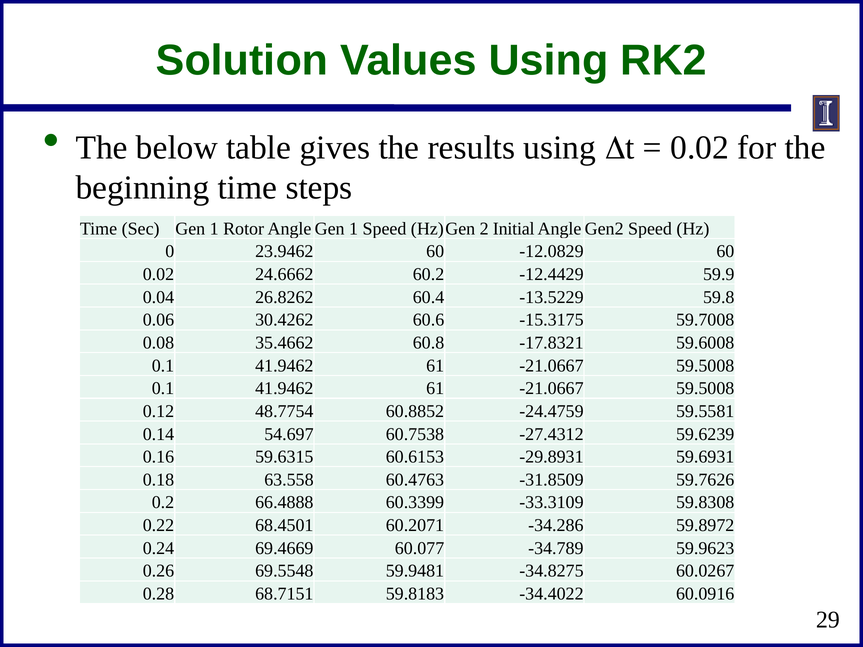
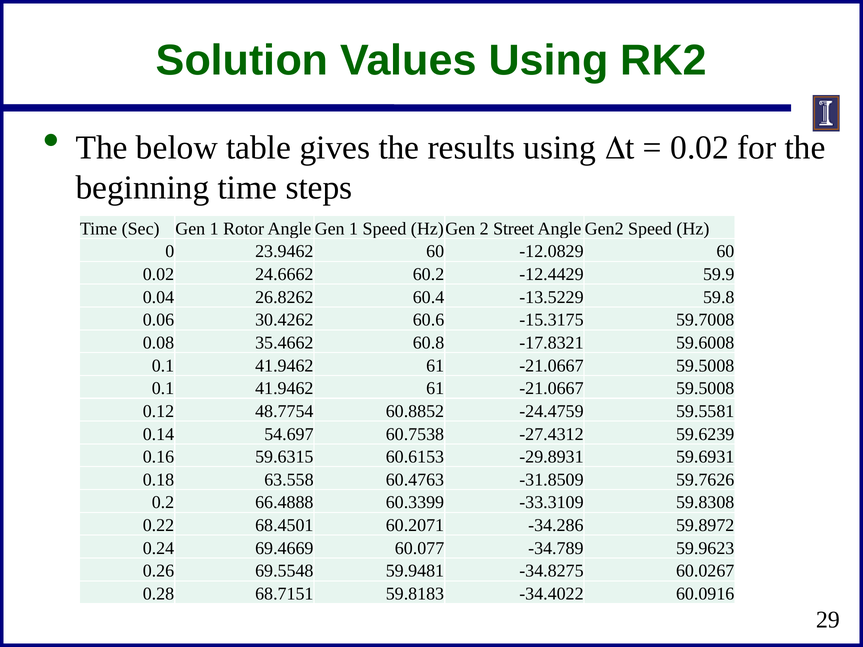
Initial: Initial -> Street
